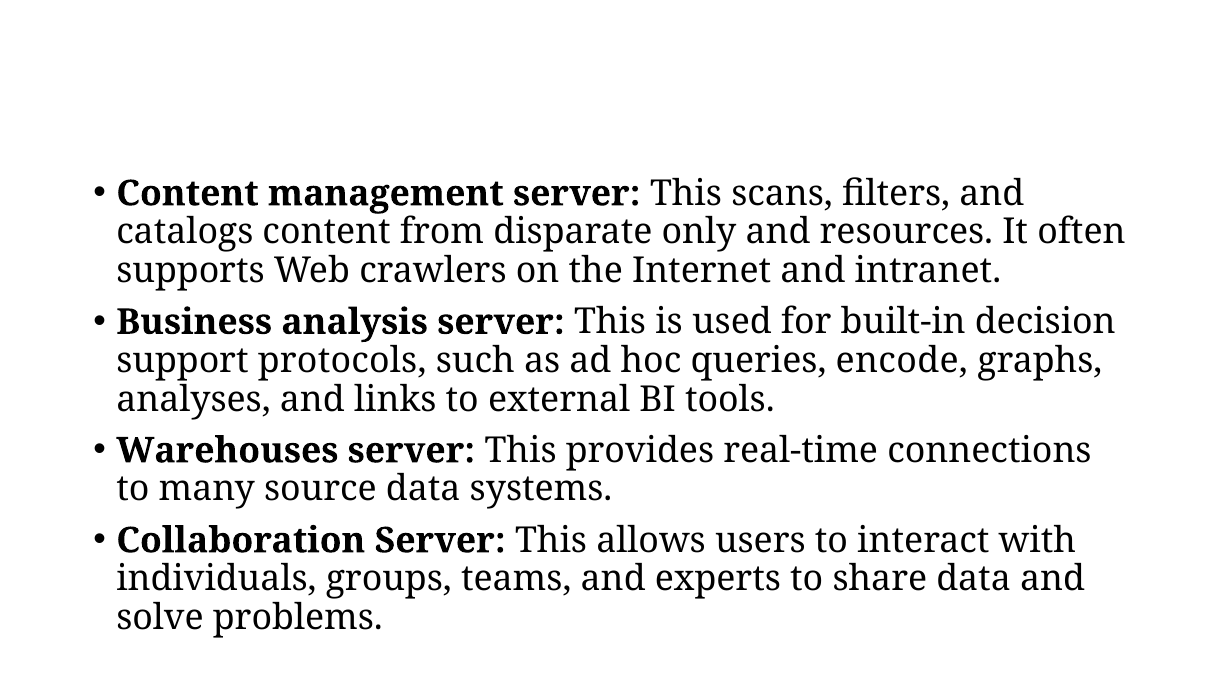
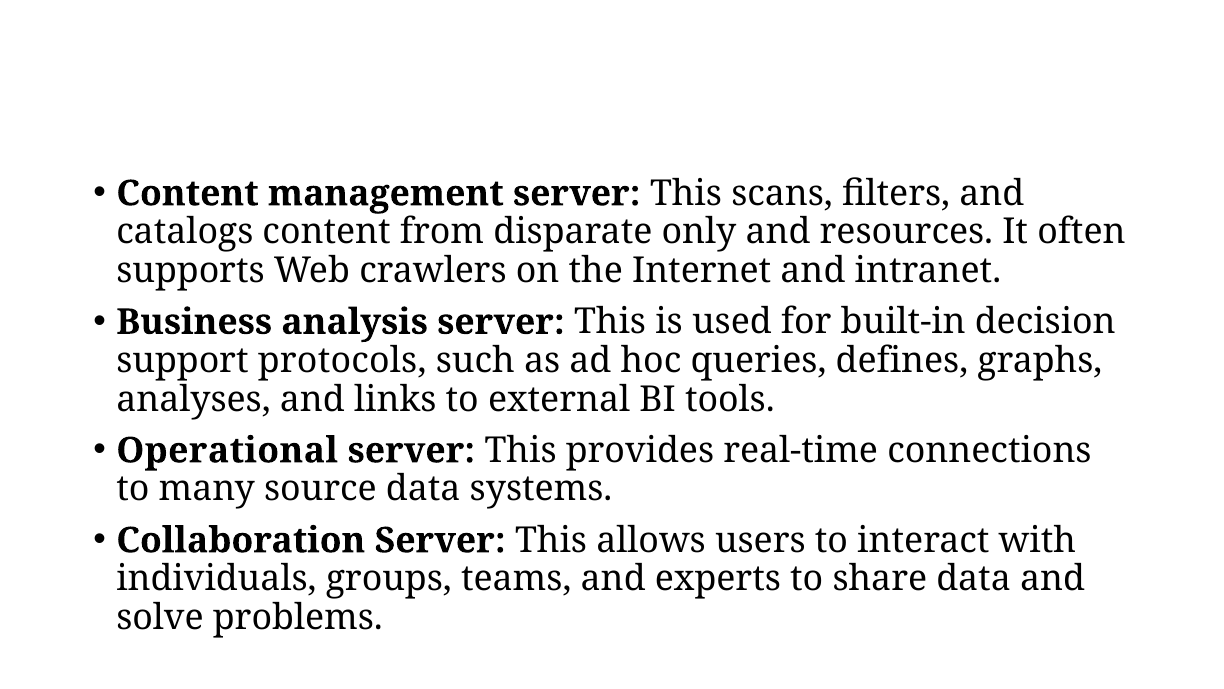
encode: encode -> defines
Warehouses: Warehouses -> Operational
